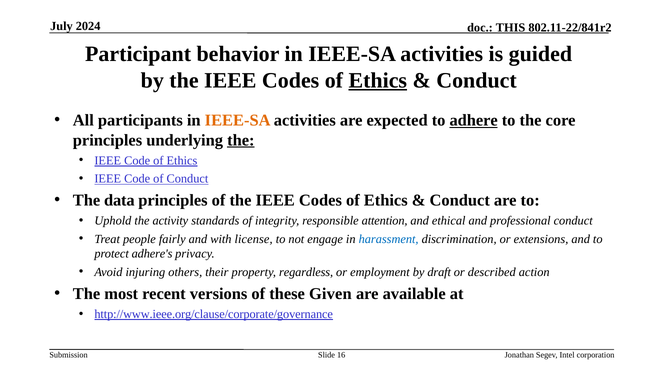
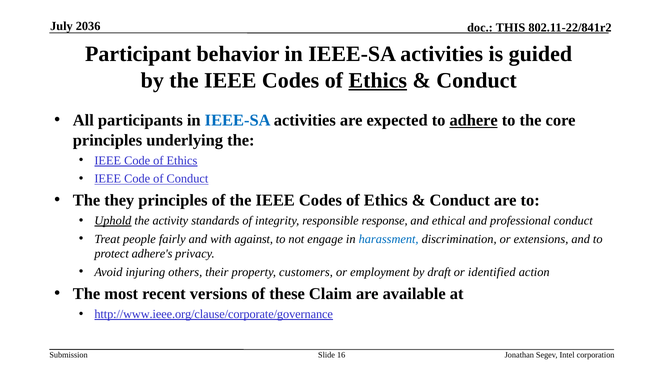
2024: 2024 -> 2036
IEEE-SA at (238, 120) colour: orange -> blue
the at (241, 140) underline: present -> none
data: data -> they
Uphold underline: none -> present
attention: attention -> response
license: license -> against
regardless: regardless -> customers
described: described -> identified
Given: Given -> Claim
